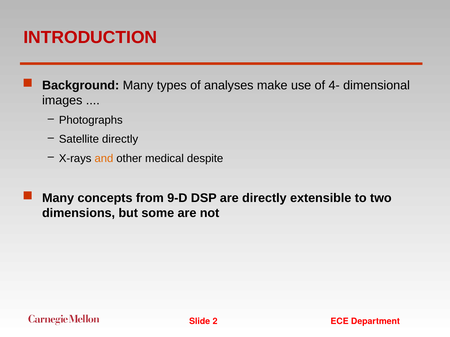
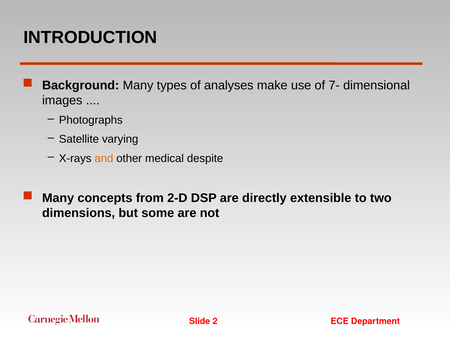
INTRODUCTION colour: red -> black
4-: 4- -> 7-
Satellite directly: directly -> varying
9-D: 9-D -> 2-D
